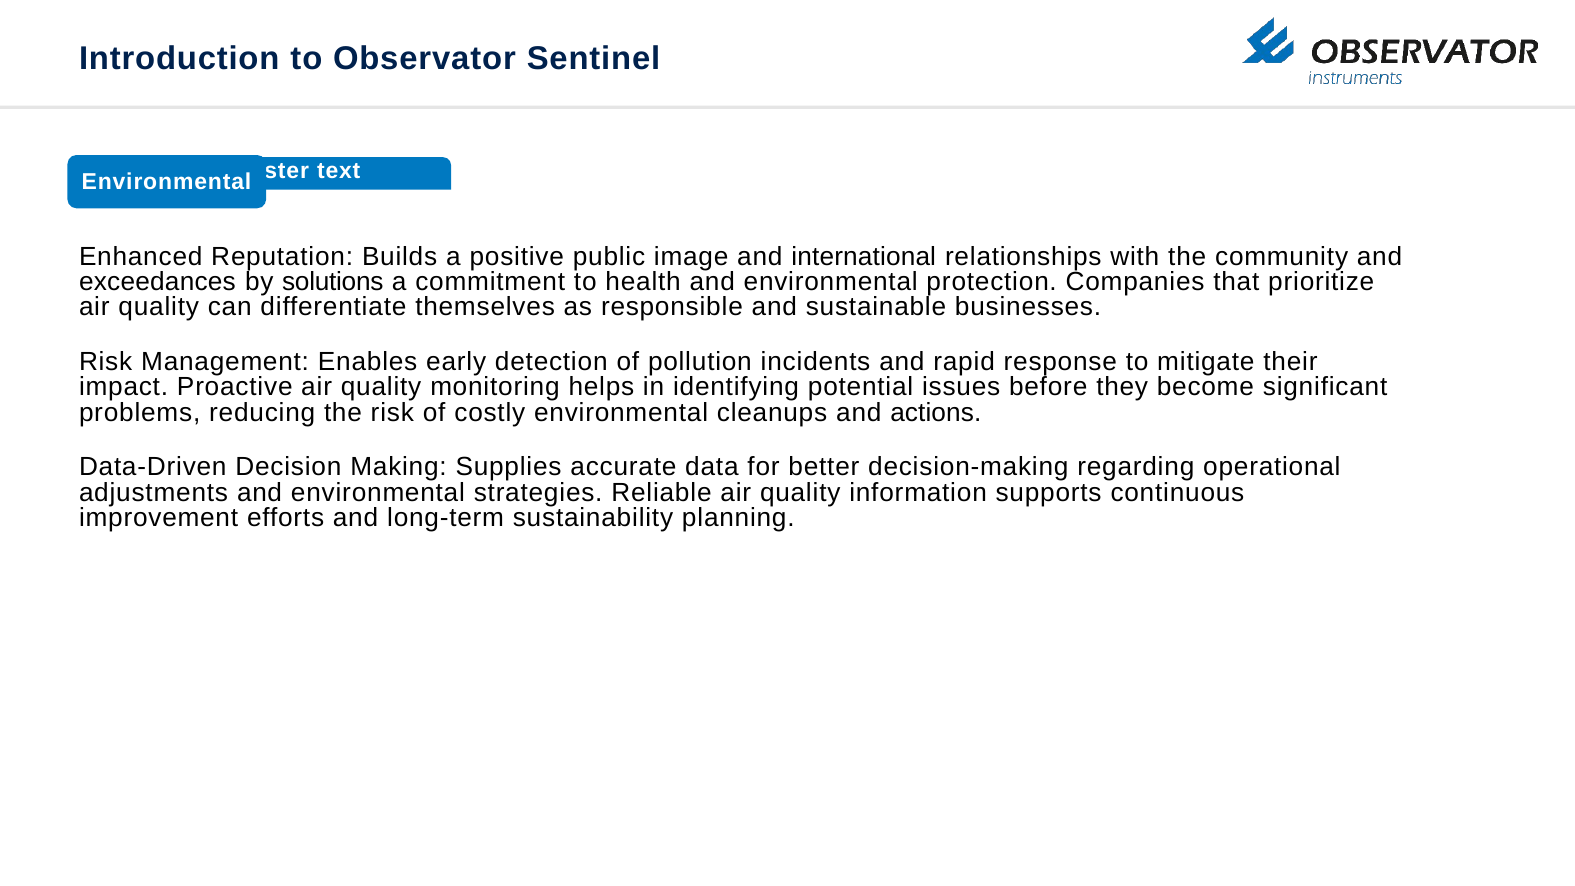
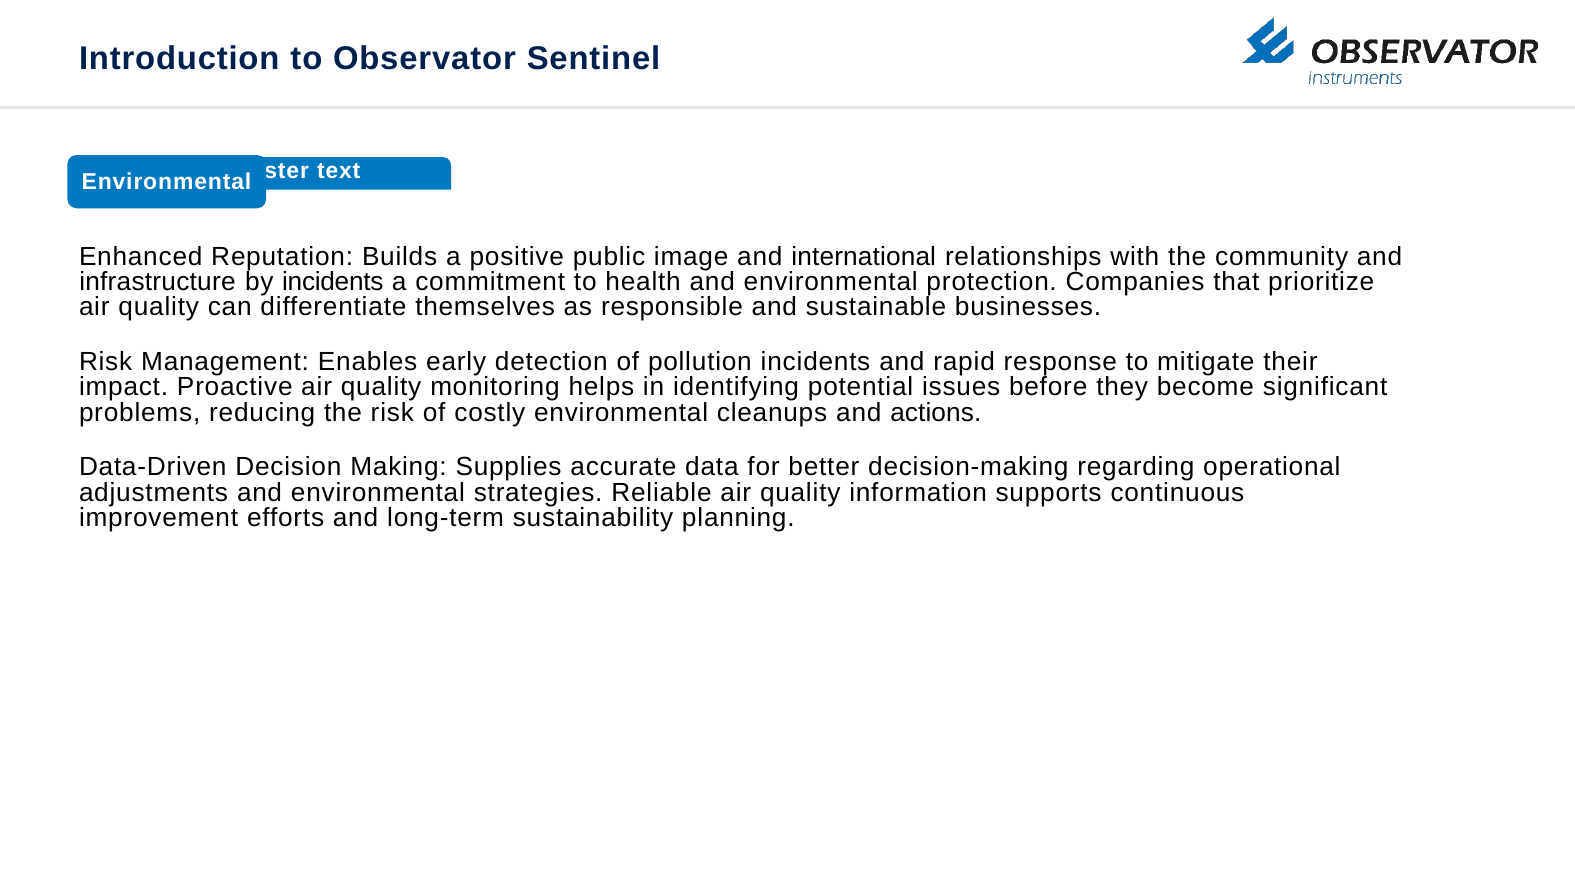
exceedances: exceedances -> infrastructure
by solutions: solutions -> incidents
